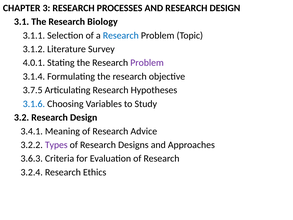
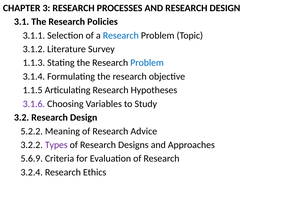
Biology: Biology -> Policies
4.0.1: 4.0.1 -> 1.1.3
Problem at (147, 63) colour: purple -> blue
3.7.5: 3.7.5 -> 1.1.5
3.1.6 colour: blue -> purple
3.4.1: 3.4.1 -> 5.2.2
3.6.3: 3.6.3 -> 5.6.9
